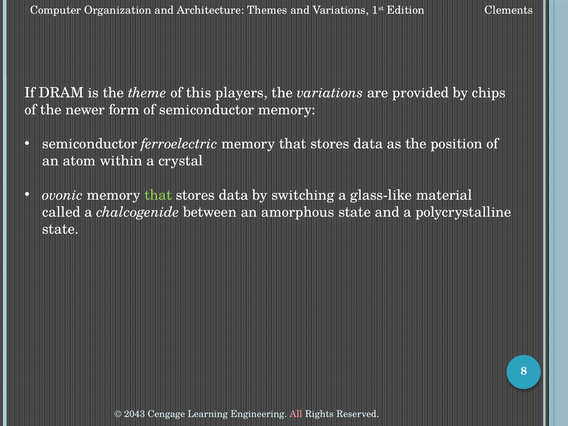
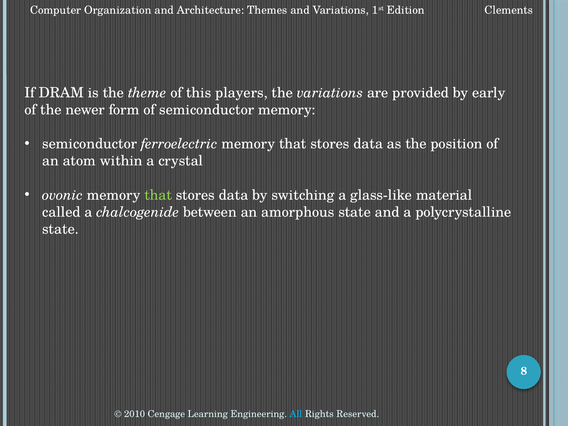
chips: chips -> early
2043: 2043 -> 2010
All colour: pink -> light blue
